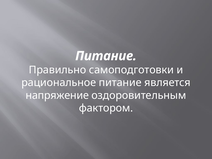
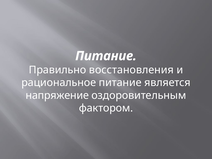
самоподготовки: самоподготовки -> восстановления
